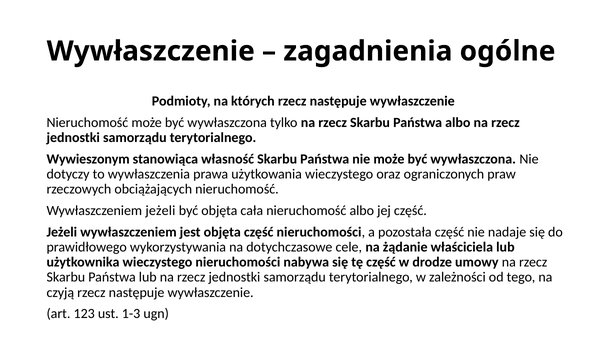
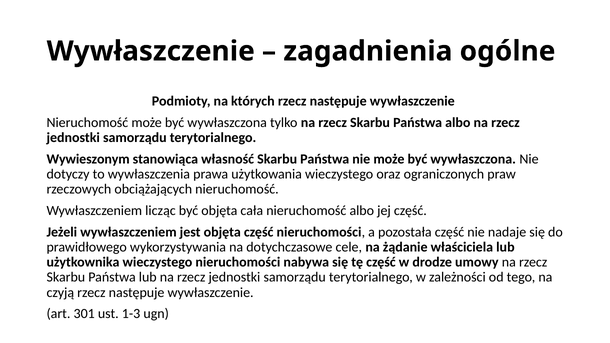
Wywłaszczeniem jeżeli: jeżeli -> licząc
123: 123 -> 301
